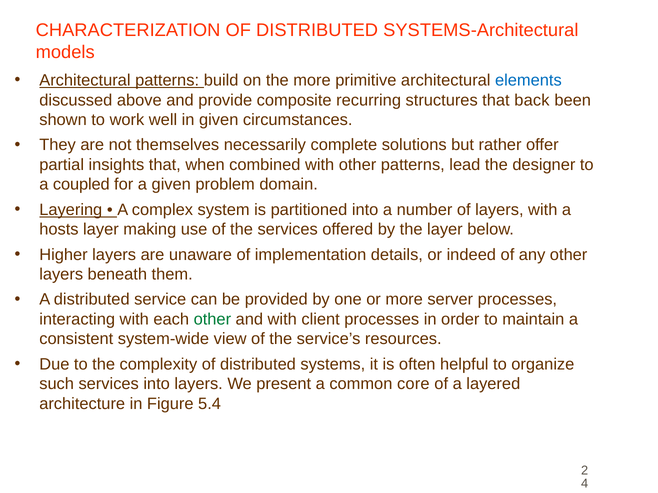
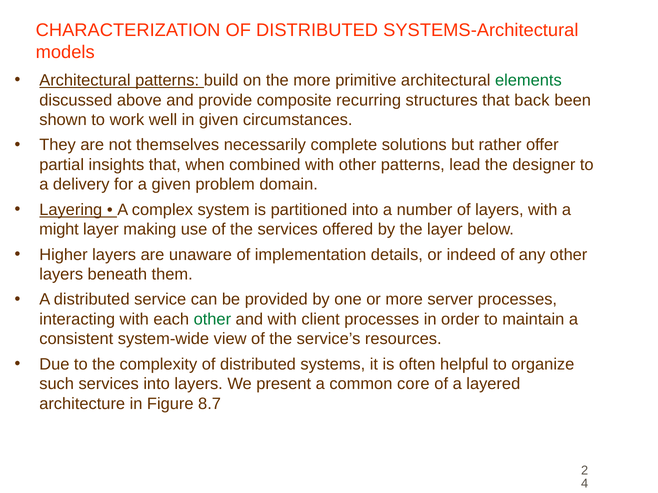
elements colour: blue -> green
coupled: coupled -> delivery
hosts: hosts -> might
5.4: 5.4 -> 8.7
